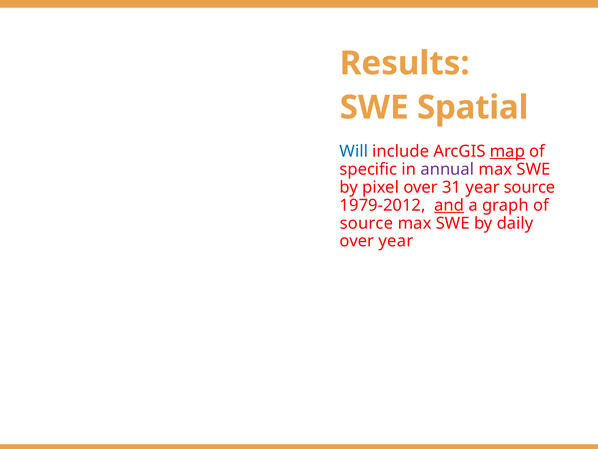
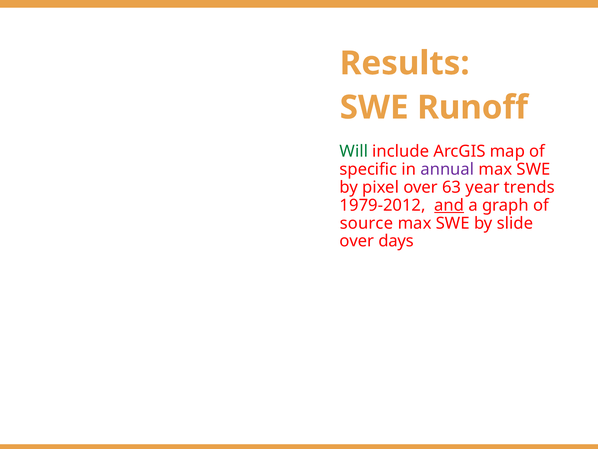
Spatial: Spatial -> Runoff
Will colour: blue -> green
map underline: present -> none
31: 31 -> 63
year source: source -> trends
daily: daily -> slide
over year: year -> days
